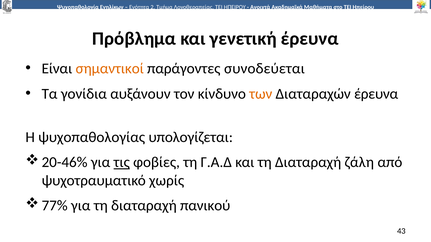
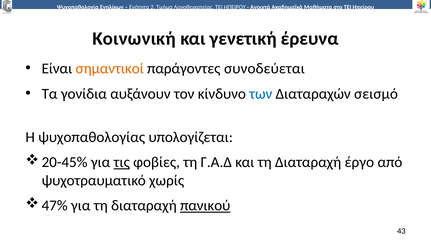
Πρόβλημα: Πρόβλημα -> Κοινωνική
των colour: orange -> blue
Διαταραχών έρευνα: έρευνα -> σεισμό
20-46%: 20-46% -> 20-45%
ζάλη: ζάλη -> έργο
77%: 77% -> 47%
πανικού underline: none -> present
